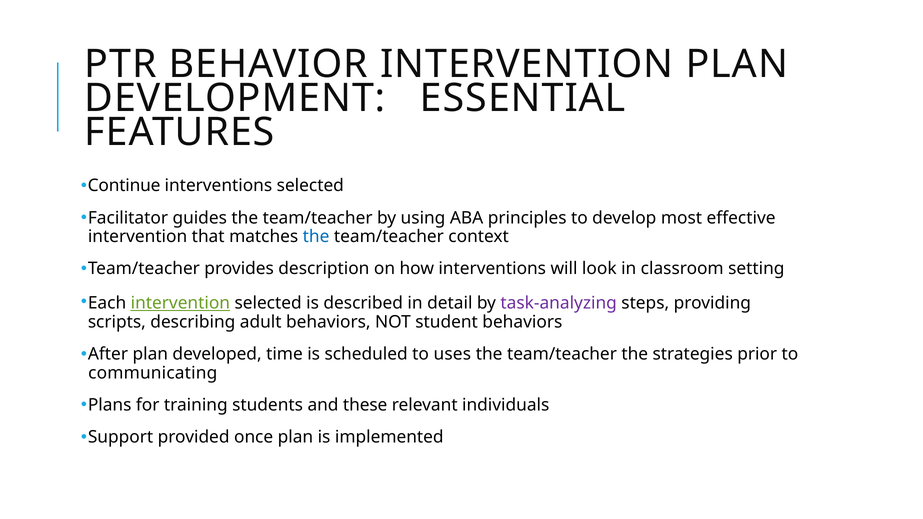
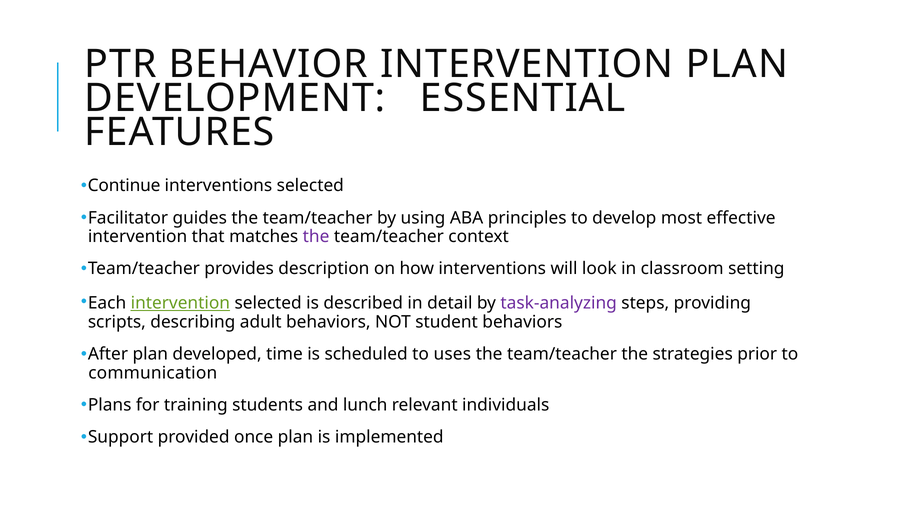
the at (316, 237) colour: blue -> purple
communicating: communicating -> communication
these: these -> lunch
